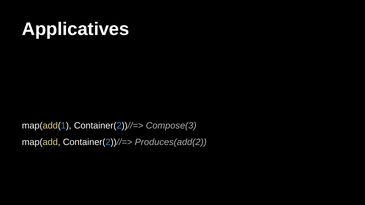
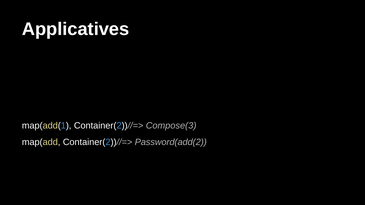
Produces(add(2: Produces(add(2 -> Password(add(2
